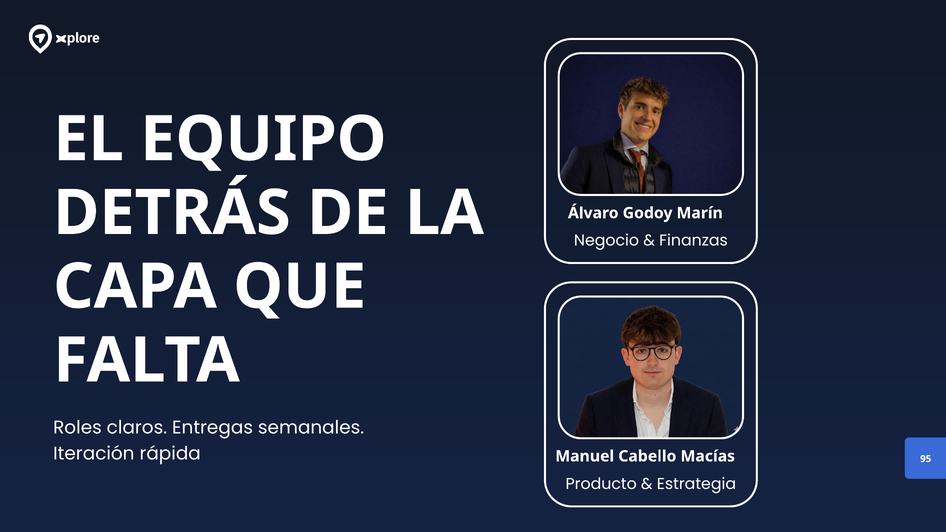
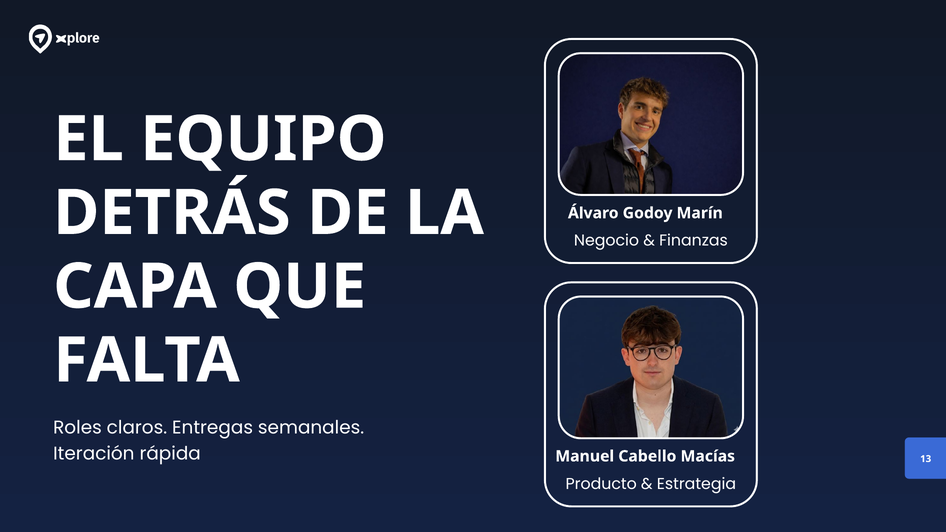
95: 95 -> 13
